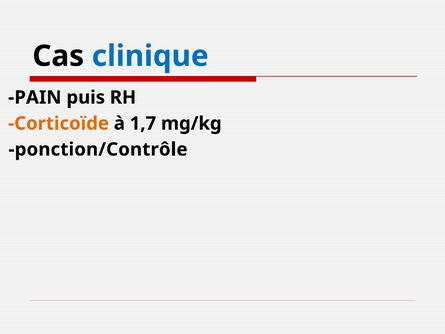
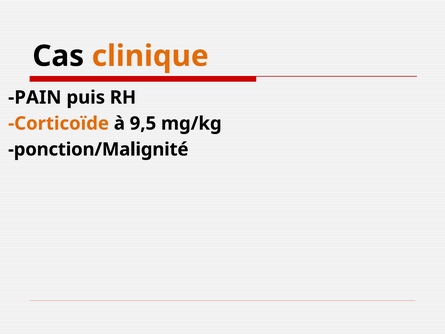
clinique colour: blue -> orange
1,7: 1,7 -> 9,5
ponction/Contrôle: ponction/Contrôle -> ponction/Malignité
